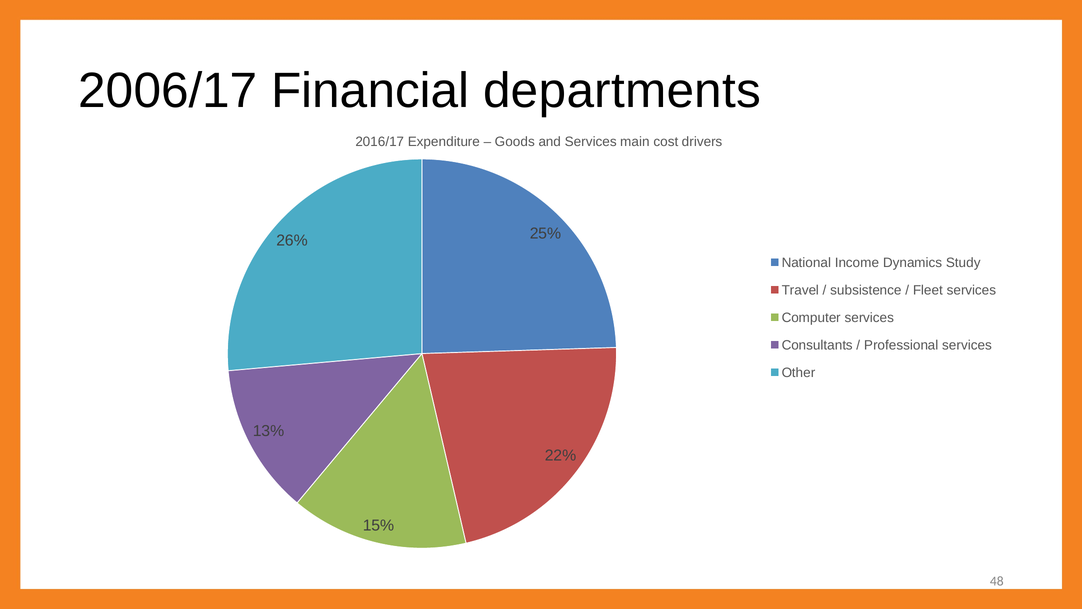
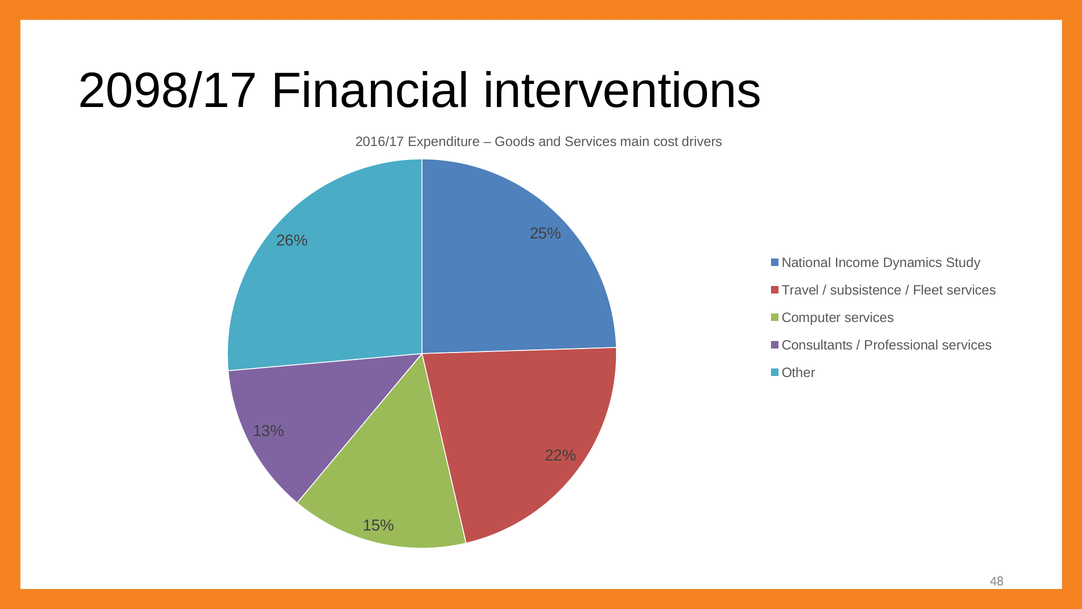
2006/17: 2006/17 -> 2098/17
departments: departments -> interventions
